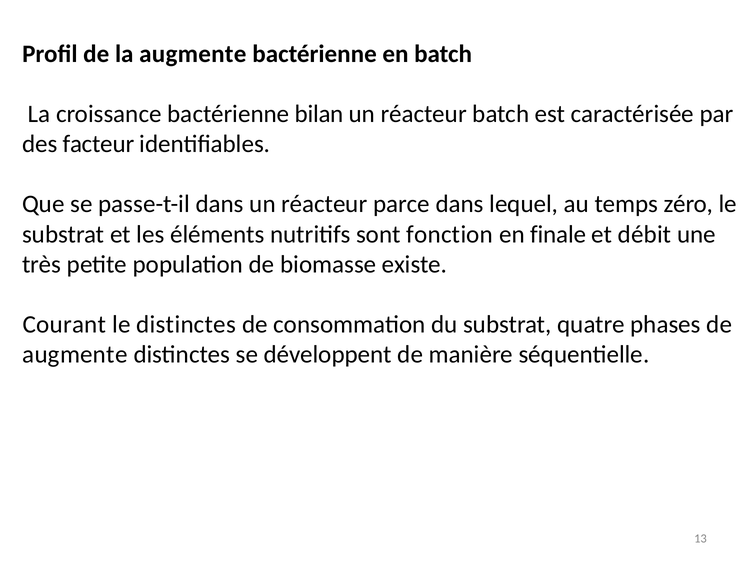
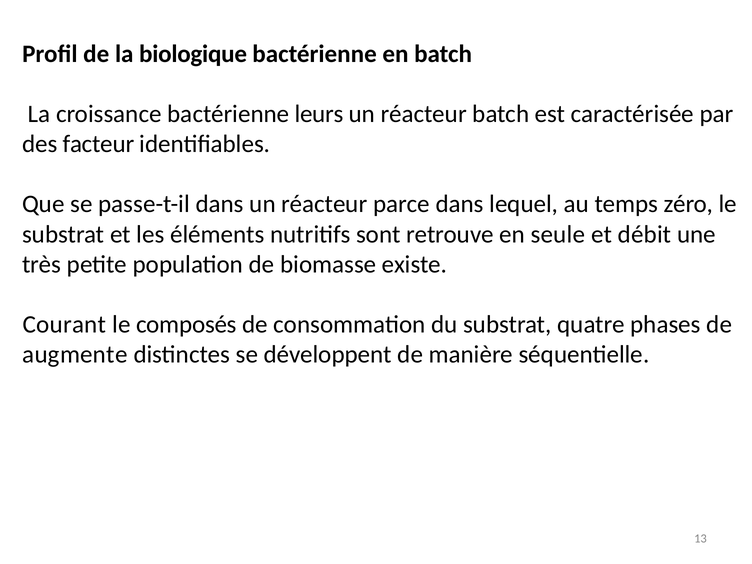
la augmente: augmente -> biologique
bilan: bilan -> leurs
fonction: fonction -> retrouve
finale: finale -> seule
le distinctes: distinctes -> composés
